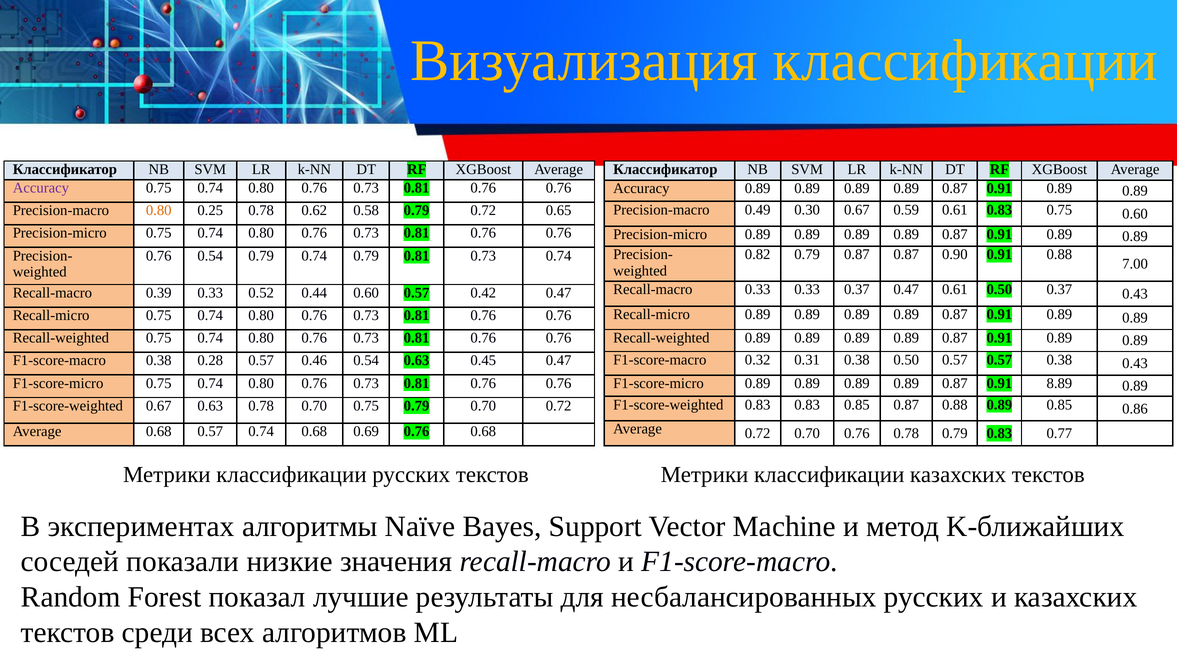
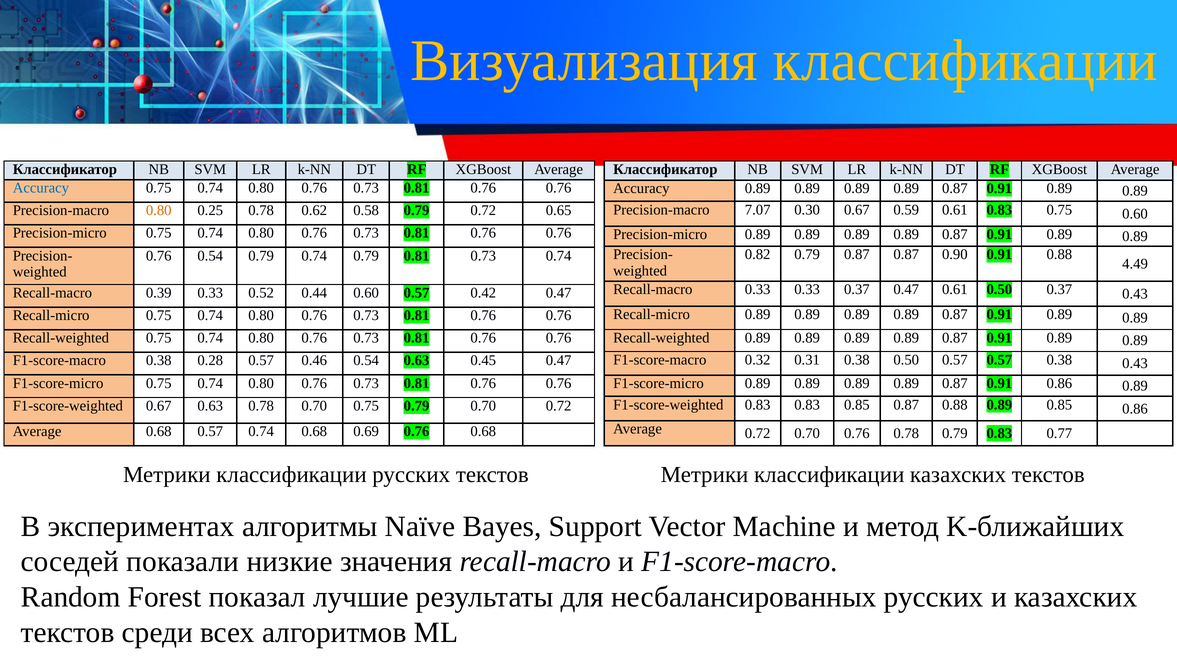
Accuracy at (41, 188) colour: purple -> blue
0.49: 0.49 -> 7.07
7.00: 7.00 -> 4.49
0.91 8.89: 8.89 -> 0.86
